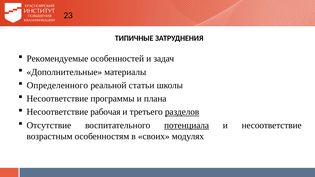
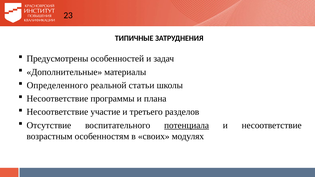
Рекомендуемые: Рекомендуемые -> Предусмотрены
рабочая: рабочая -> участие
разделов underline: present -> none
